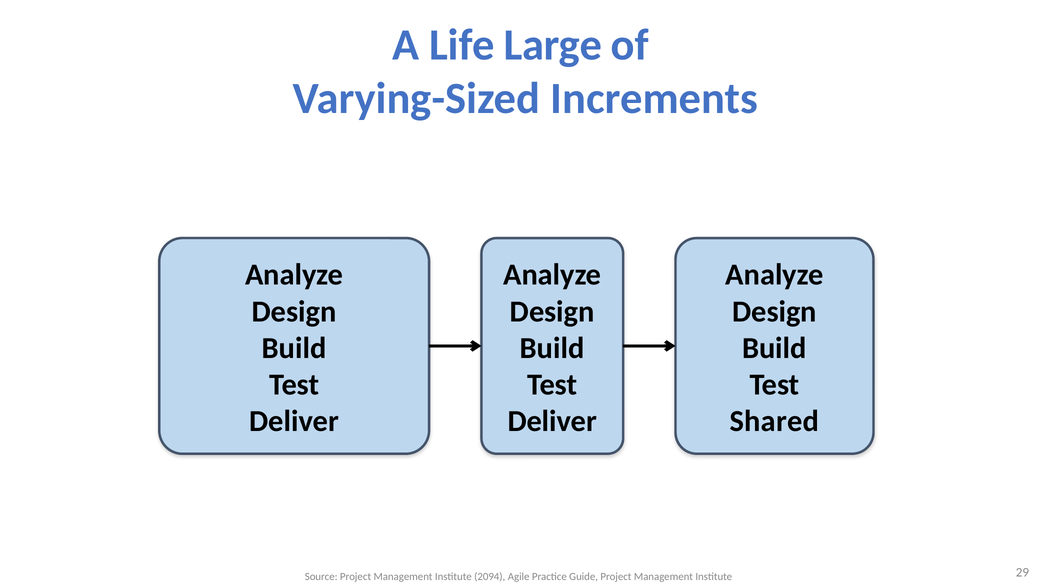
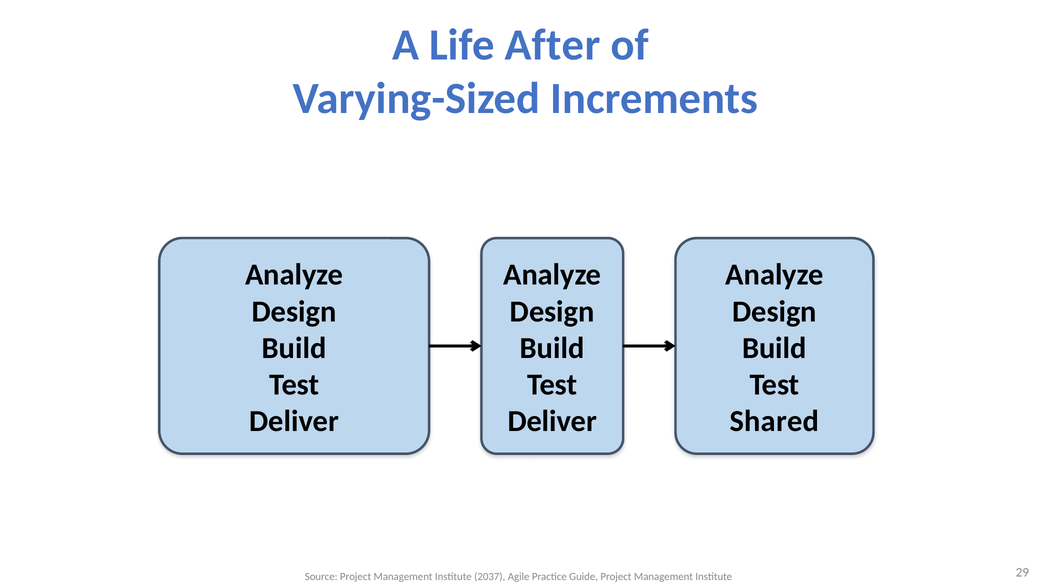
Large: Large -> After
2094: 2094 -> 2037
